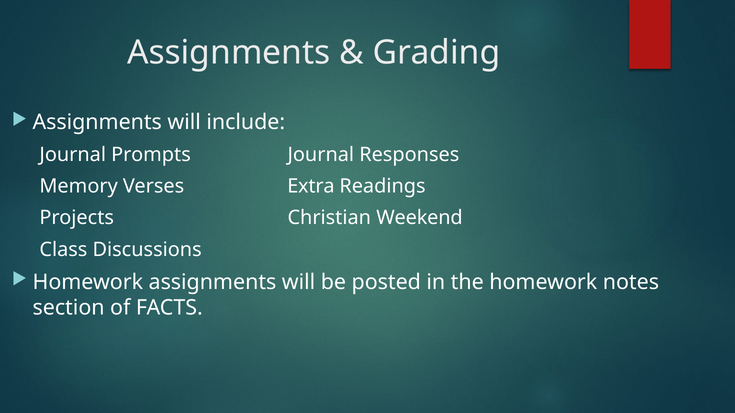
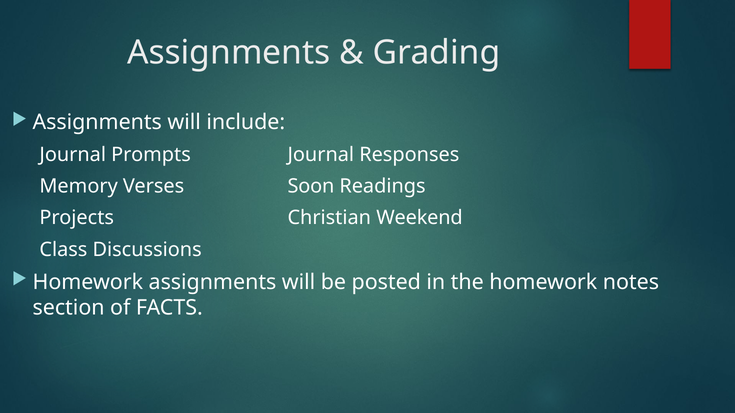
Extra: Extra -> Soon
